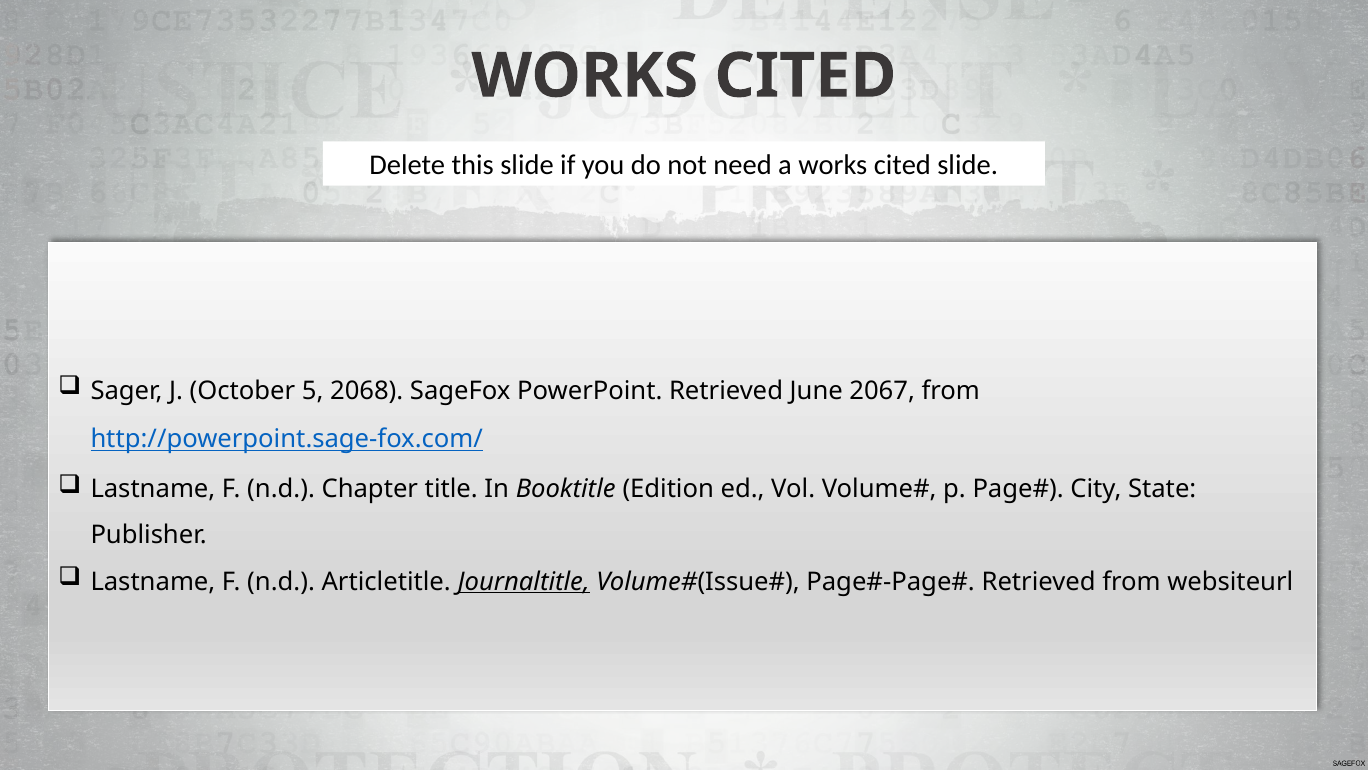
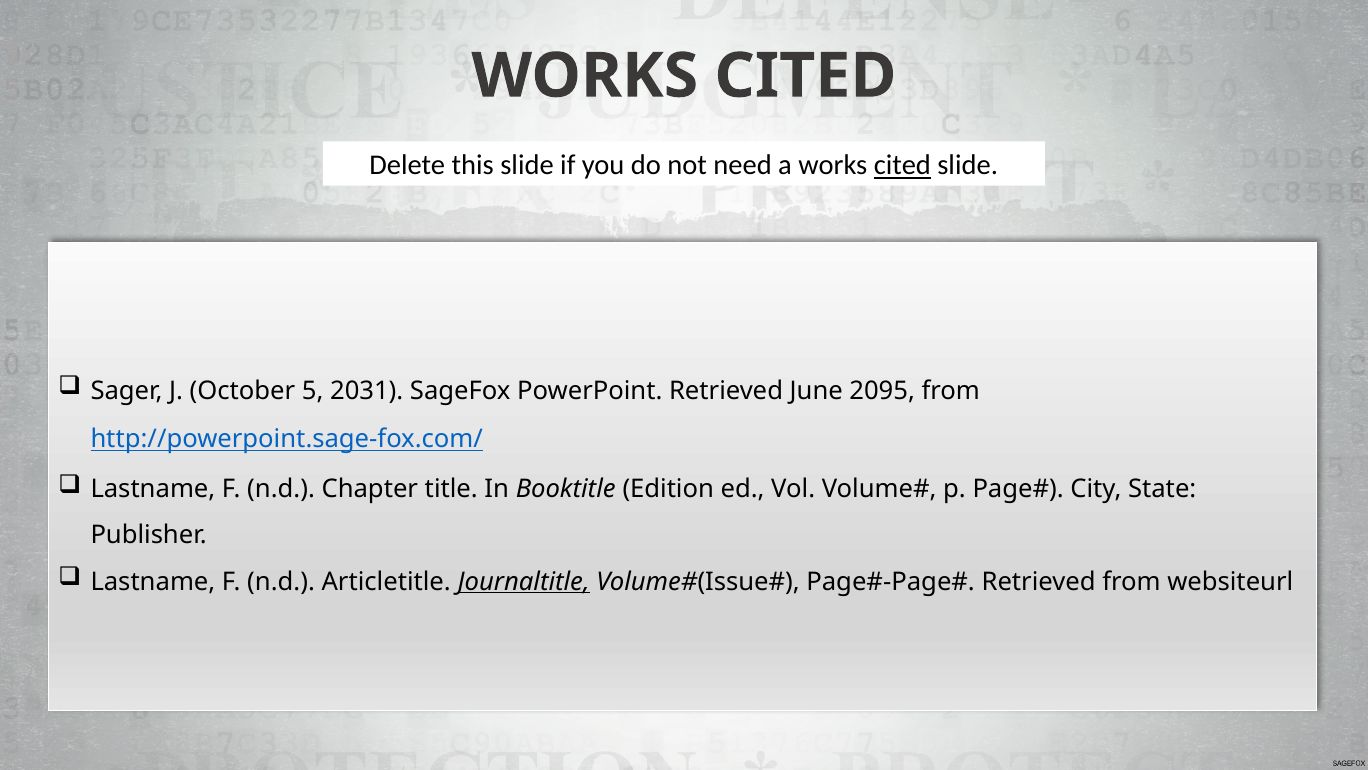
cited at (902, 165) underline: none -> present
2068: 2068 -> 2031
2067: 2067 -> 2095
